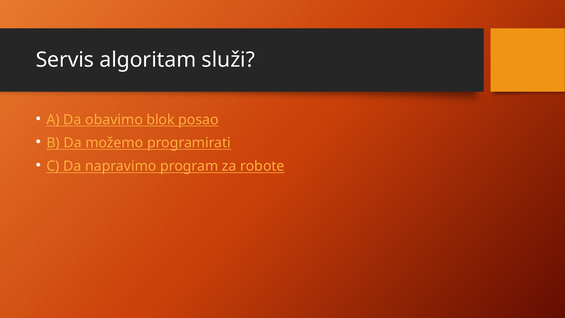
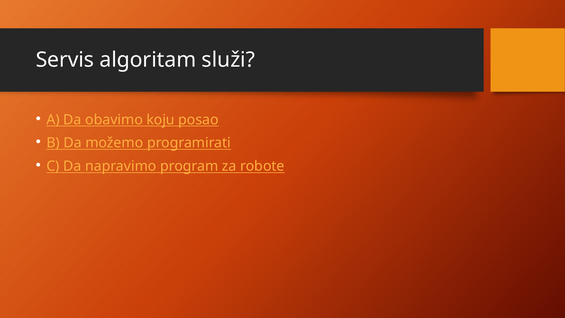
blok: blok -> koju
